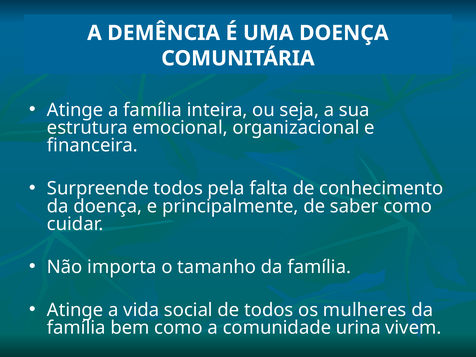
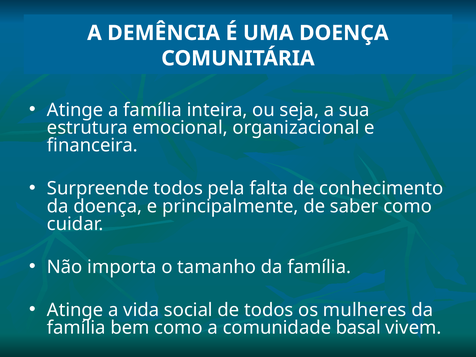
urina: urina -> basal
